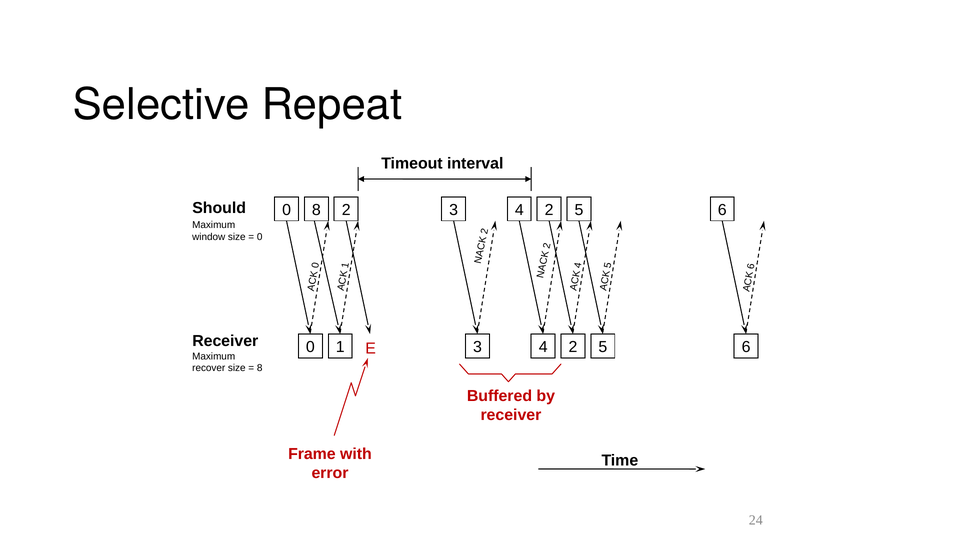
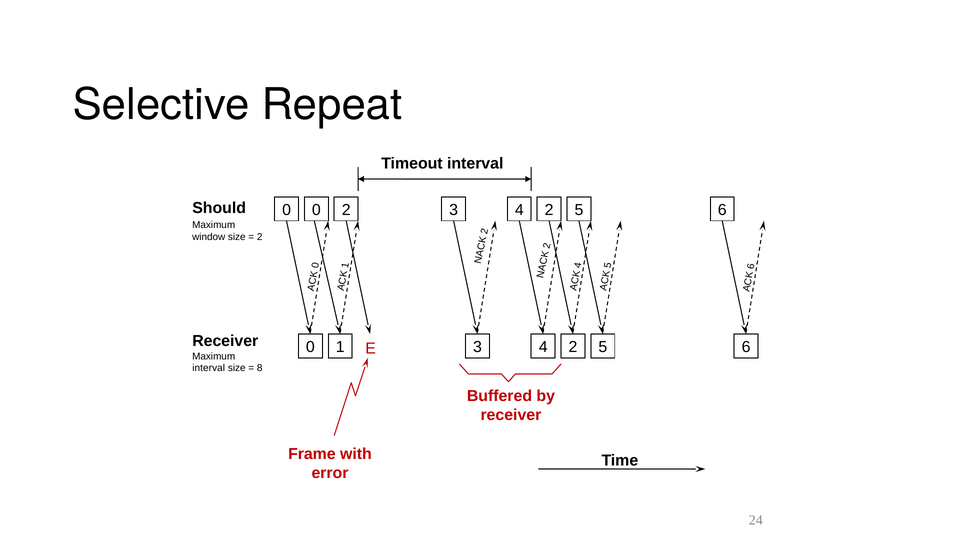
8 at (316, 210): 8 -> 0
0 at (260, 237): 0 -> 2
recover at (209, 368): recover -> interval
